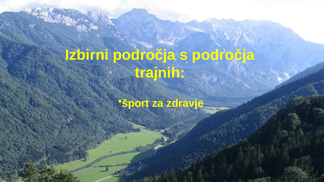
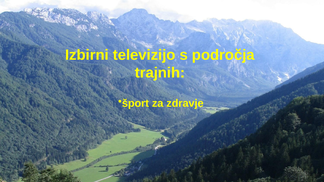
Izbirni področja: področja -> televizijo
